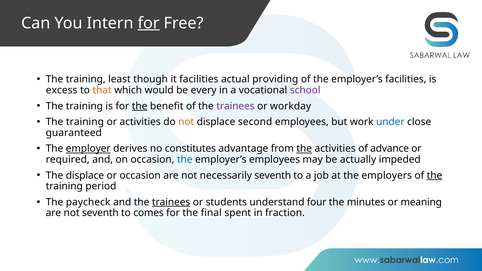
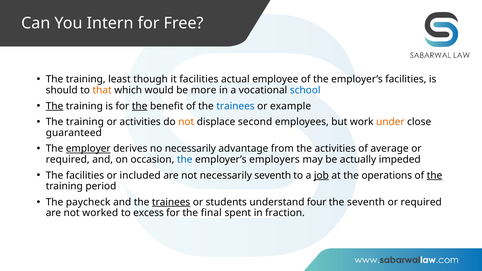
for at (149, 23) underline: present -> none
providing: providing -> employee
excess: excess -> should
every: every -> more
school colour: purple -> blue
The at (55, 106) underline: none -> present
trainees at (235, 106) colour: purple -> blue
workday: workday -> example
under colour: blue -> orange
no constitutes: constitutes -> necessarily
the at (304, 149) underline: present -> none
advance: advance -> average
employer’s employees: employees -> employers
The displace: displace -> facilities
or occasion: occasion -> included
job underline: none -> present
employers: employers -> operations
the minutes: minutes -> seventh
meaning at (421, 202): meaning -> required
not seventh: seventh -> worked
comes: comes -> excess
